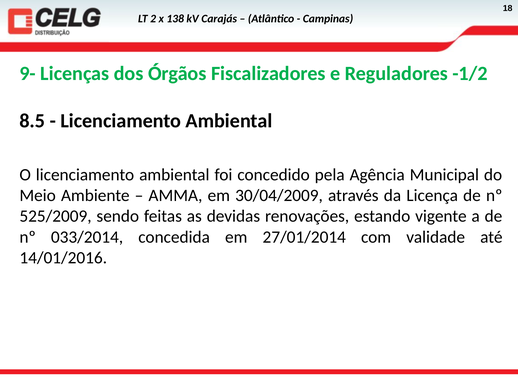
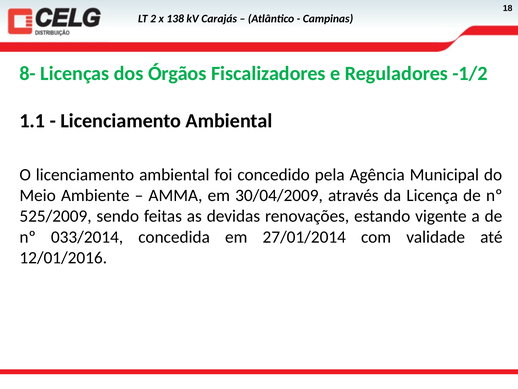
9-: 9- -> 8-
8.5: 8.5 -> 1.1
14/01/2016: 14/01/2016 -> 12/01/2016
